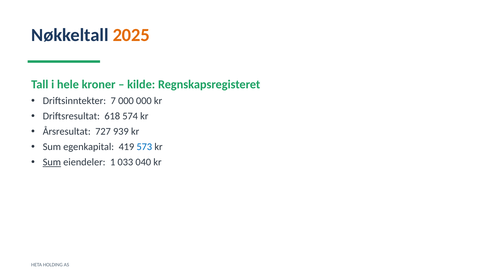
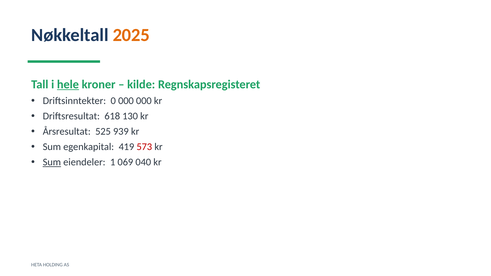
hele underline: none -> present
7: 7 -> 0
574: 574 -> 130
727: 727 -> 525
573 colour: blue -> red
033: 033 -> 069
